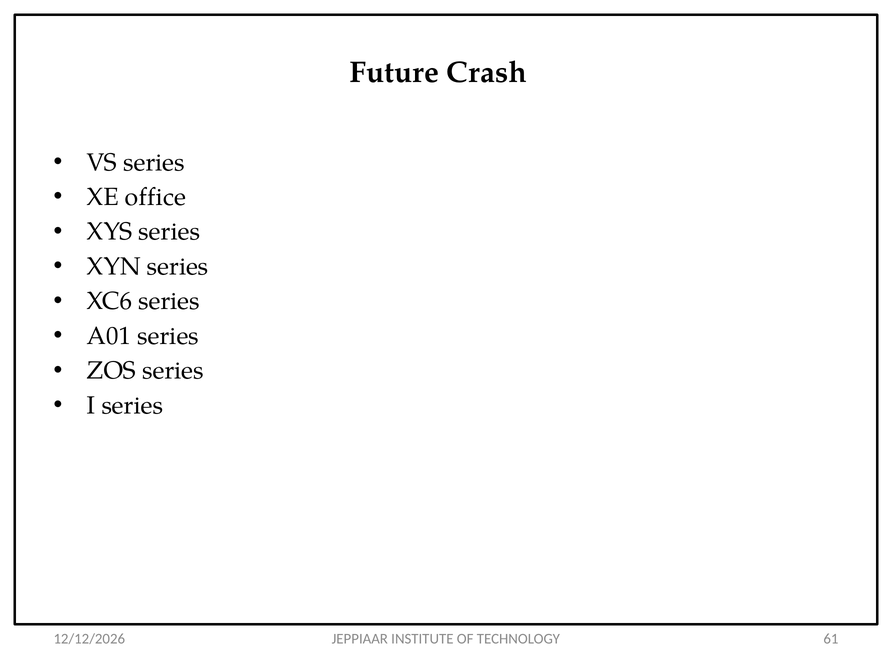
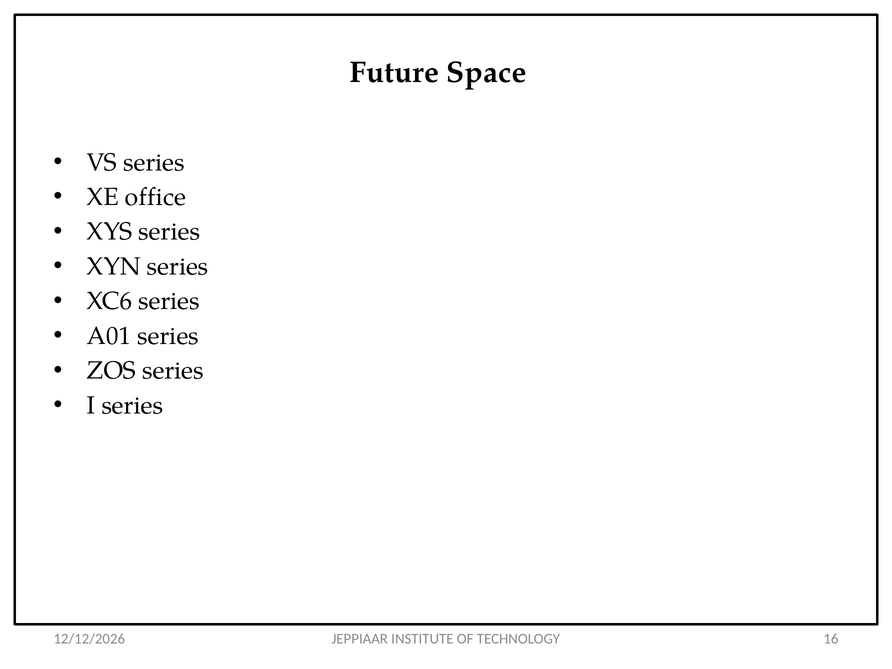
Crash: Crash -> Space
61: 61 -> 16
